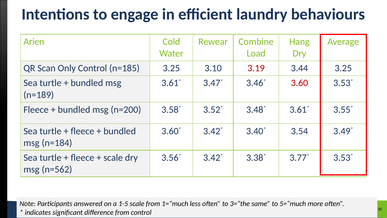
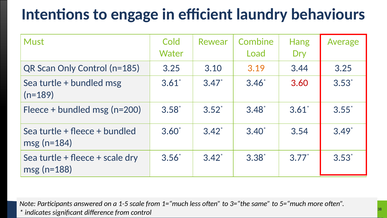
Arien: Arien -> Must
3.19 colour: red -> orange
n=562: n=562 -> n=188
